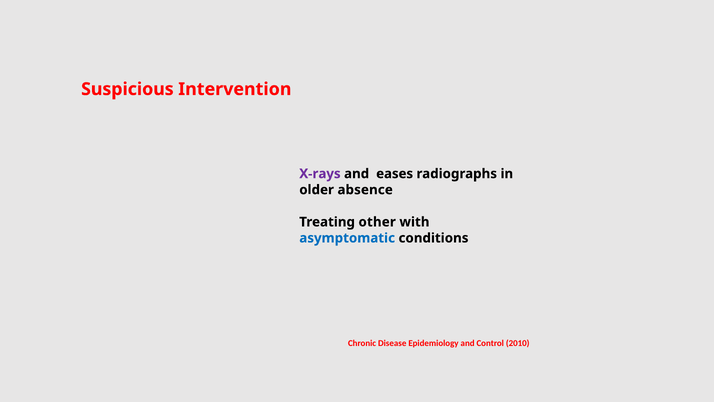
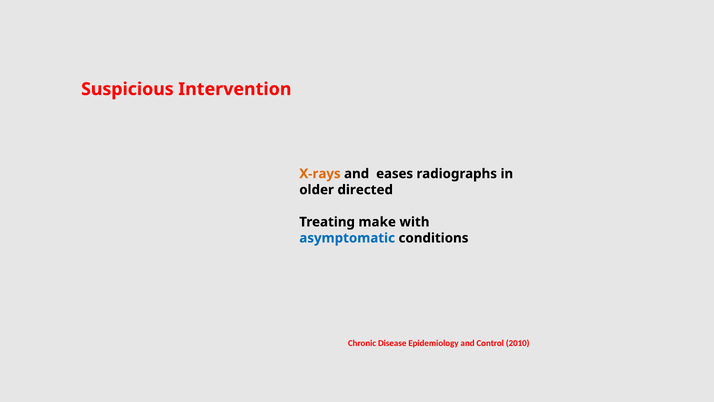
X-rays colour: purple -> orange
absence: absence -> directed
other: other -> make
